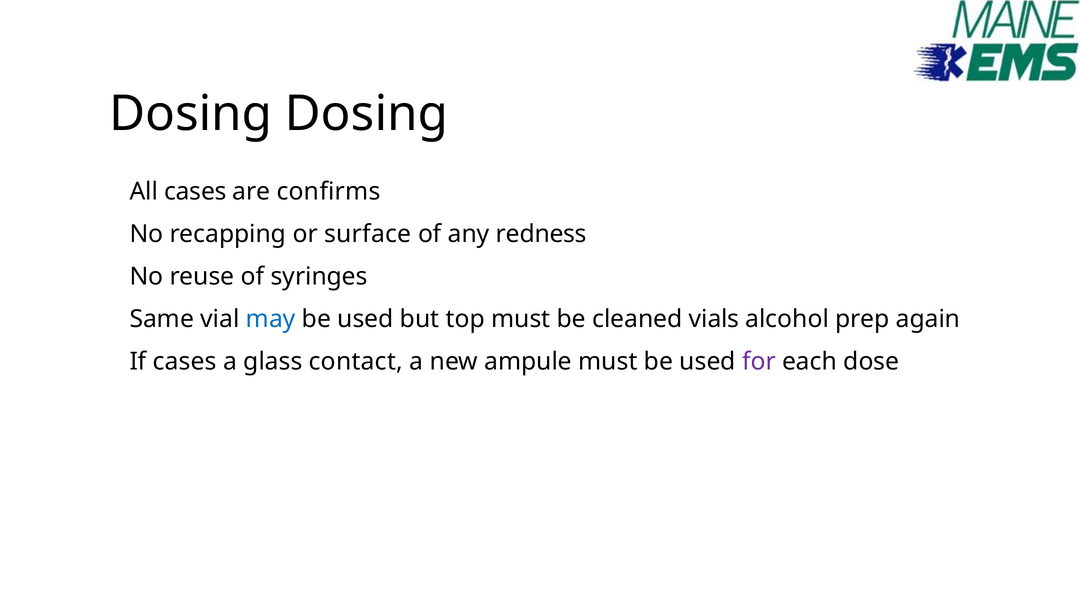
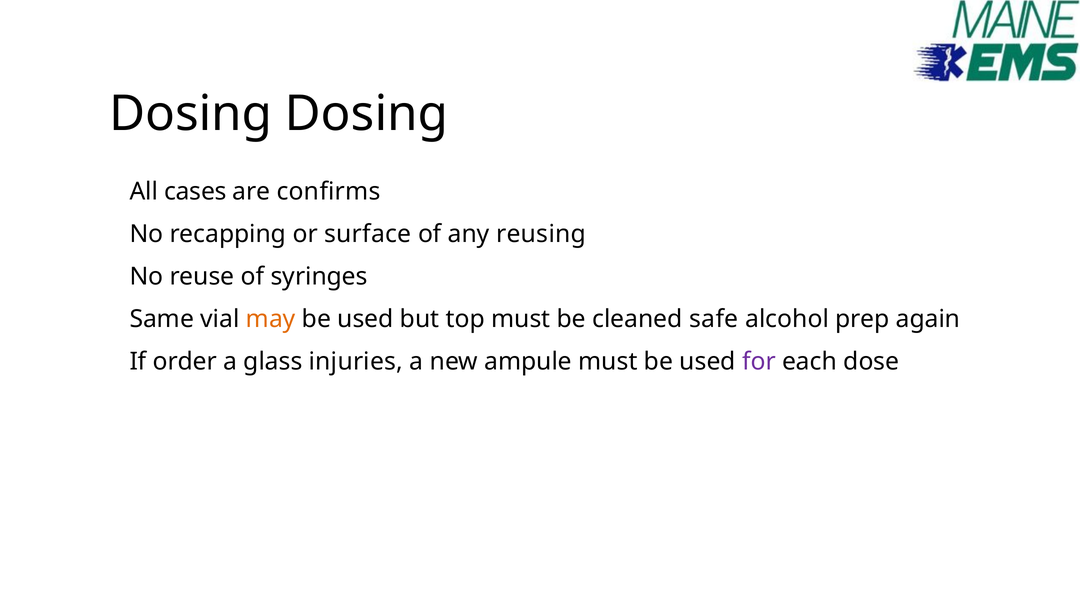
redness: redness -> reusing
may colour: blue -> orange
vials: vials -> safe
If cases: cases -> order
contact: contact -> injuries
